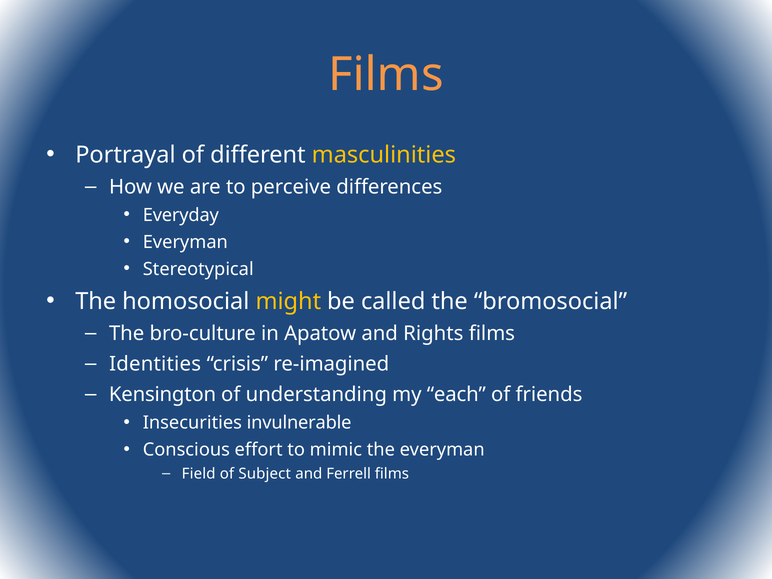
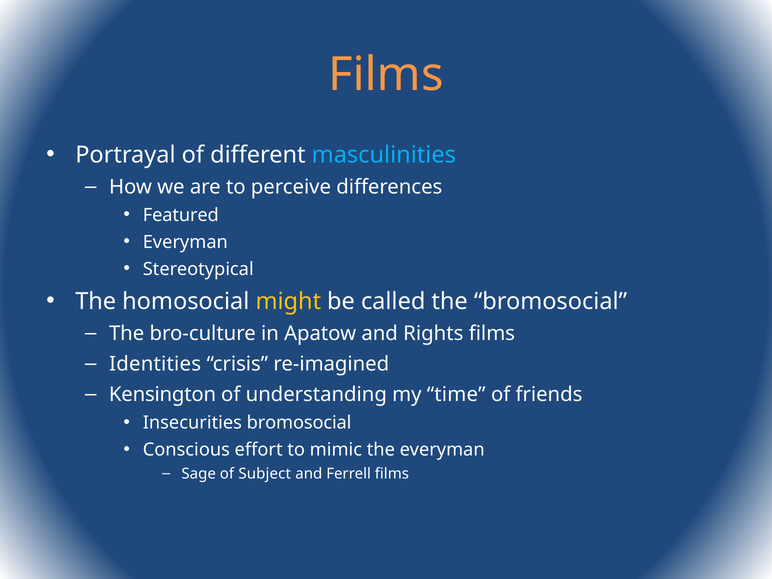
masculinities colour: yellow -> light blue
Everyday: Everyday -> Featured
each: each -> time
Insecurities invulnerable: invulnerable -> bromosocial
Field: Field -> Sage
